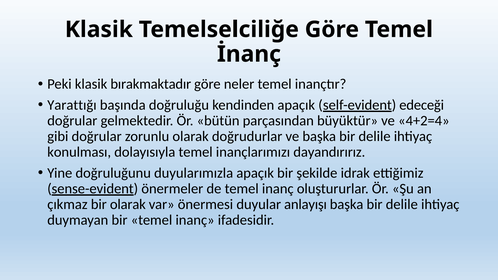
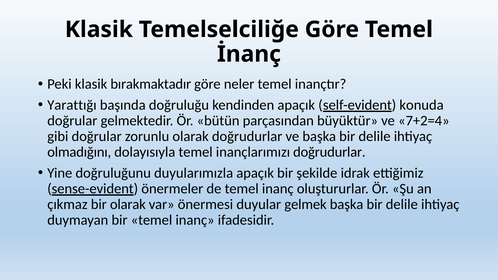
edeceği: edeceği -> konuda
4+2=4: 4+2=4 -> 7+2=4
konulması: konulması -> olmadığını
inançlarımızı dayandırırız: dayandırırız -> doğrudurlar
anlayışı: anlayışı -> gelmek
